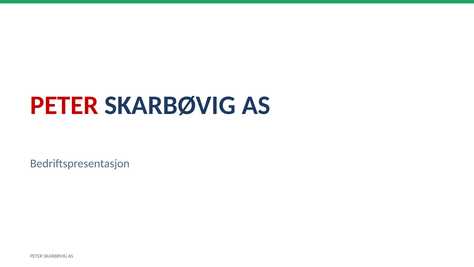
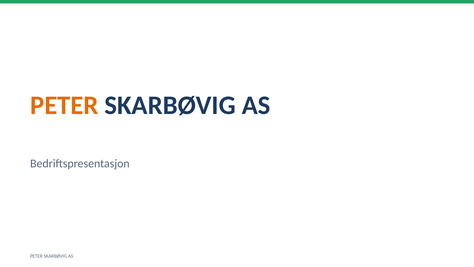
PETER at (64, 105) colour: red -> orange
